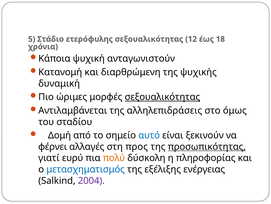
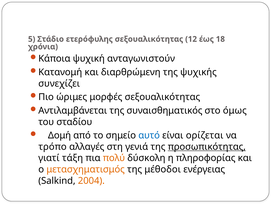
δυναμική: δυναμική -> συνεχίζει
σεξουαλικότητας at (162, 97) underline: present -> none
αλληλεπιδράσεις: αλληλεπιδράσεις -> συναισθηματικός
ξεκινούν: ξεκινούν -> ορίζεται
φέρνει: φέρνει -> τρόπο
προς: προς -> γενιά
ευρύ: ευρύ -> τάξη
μετασχηματισμός colour: blue -> orange
εξέλιξης: εξέλιξης -> μέθοδοι
2004 colour: purple -> orange
